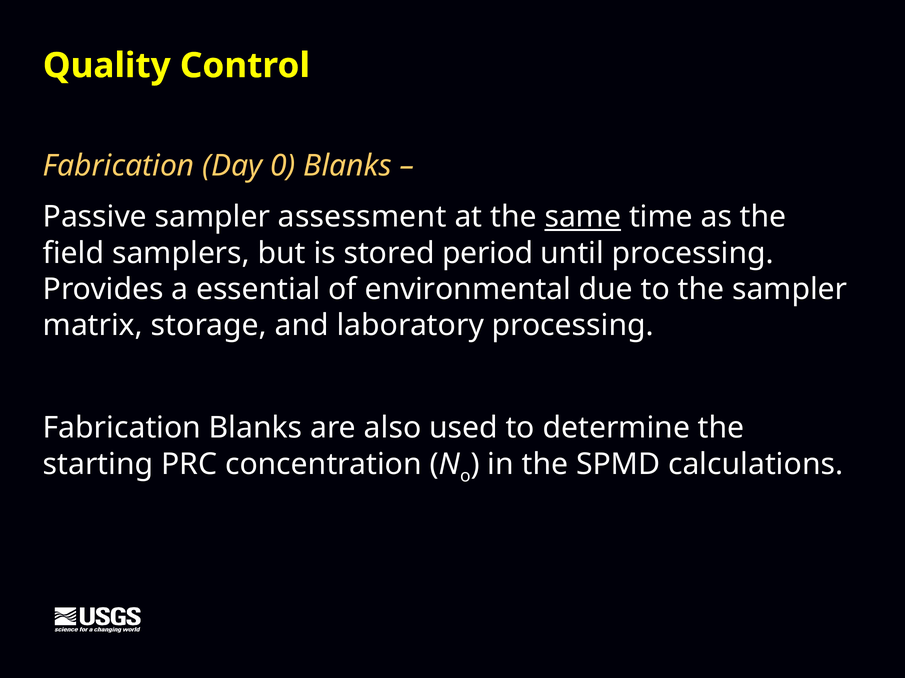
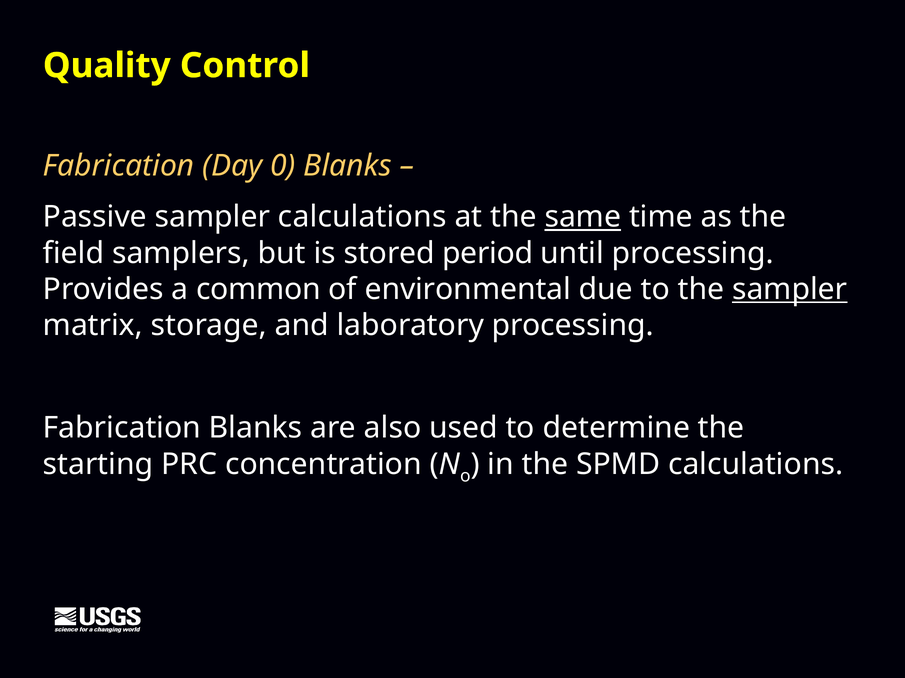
sampler assessment: assessment -> calculations
essential: essential -> common
sampler at (790, 290) underline: none -> present
